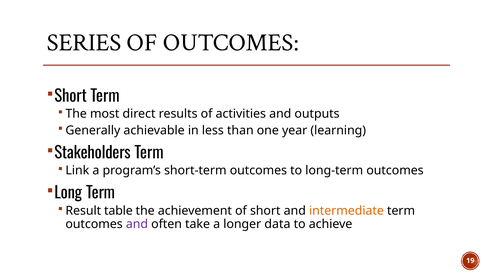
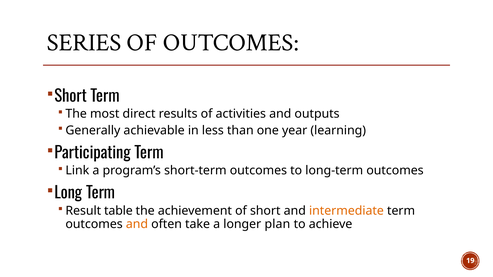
Stakeholders: Stakeholders -> Participating
and at (137, 224) colour: purple -> orange
data: data -> plan
